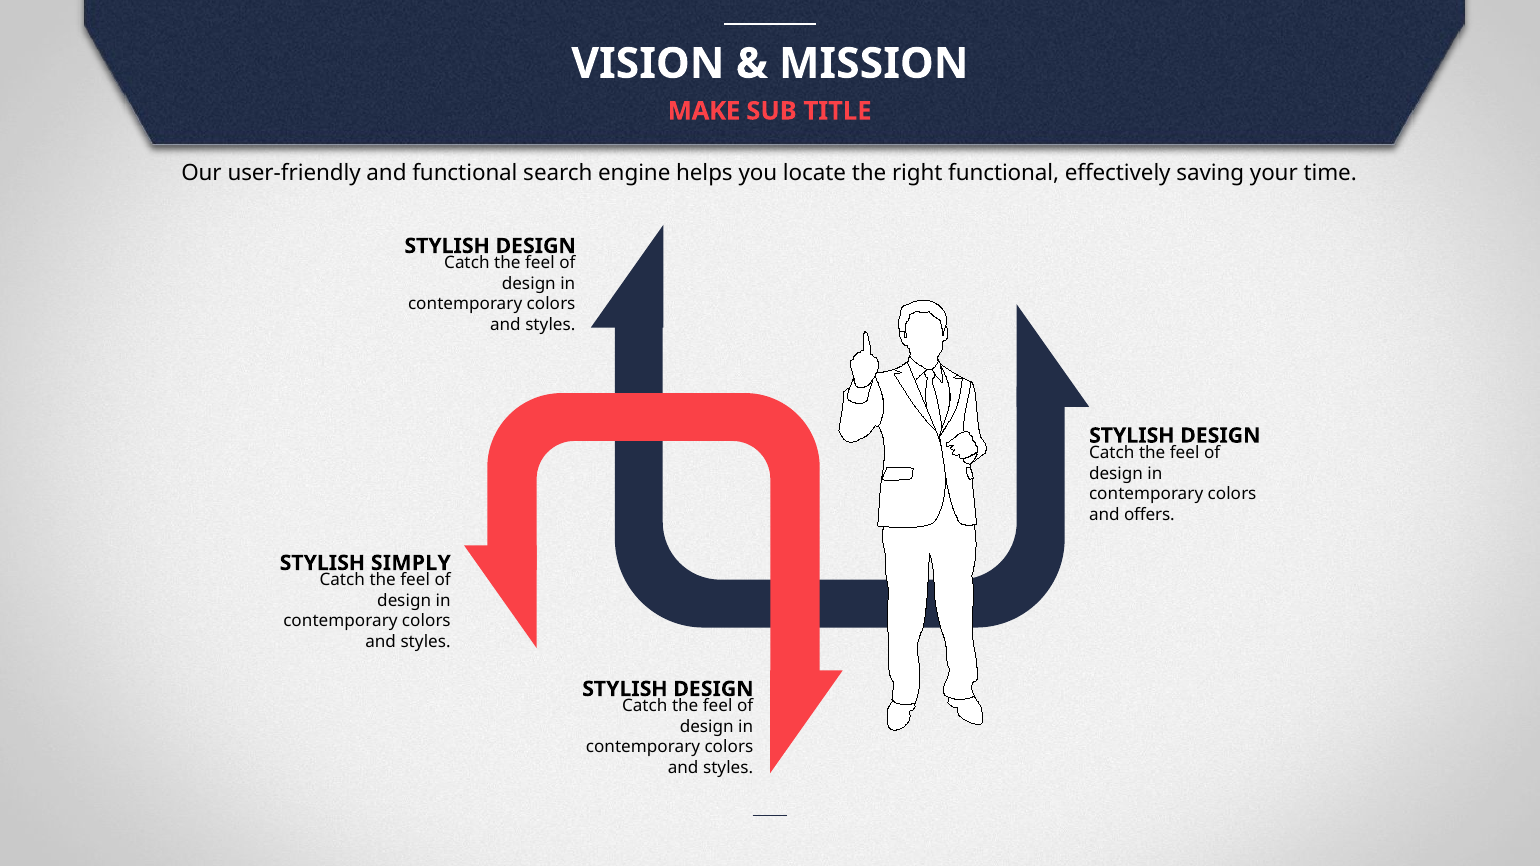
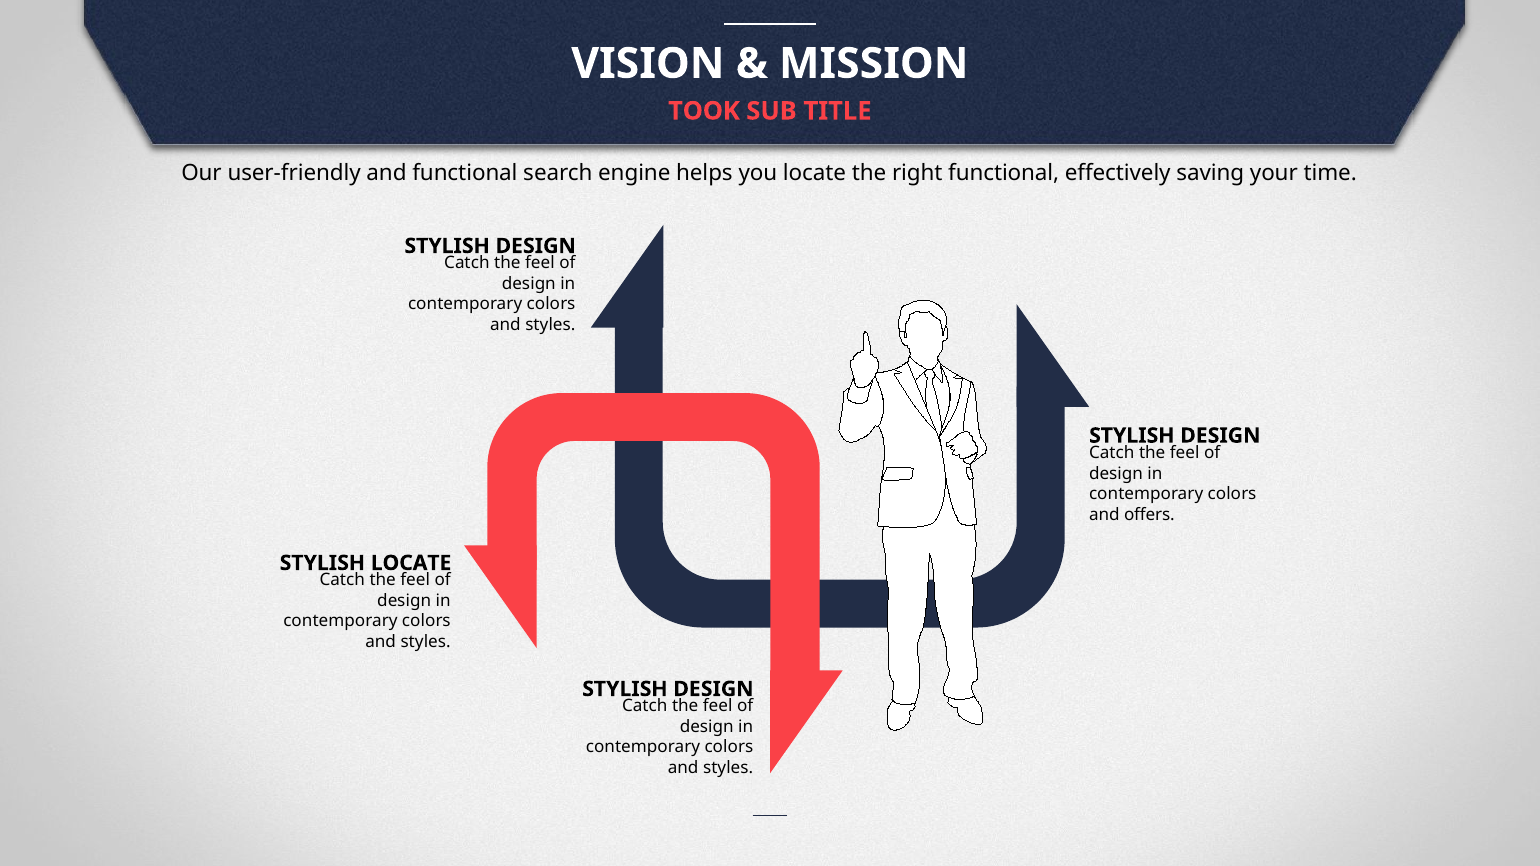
MAKE: MAKE -> TOOK
STYLISH SIMPLY: SIMPLY -> LOCATE
